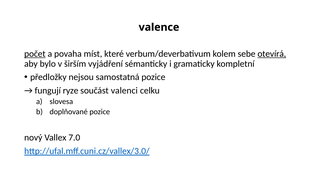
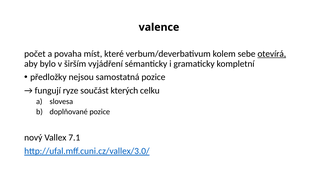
počet underline: present -> none
valenci: valenci -> kterých
7.0: 7.0 -> 7.1
